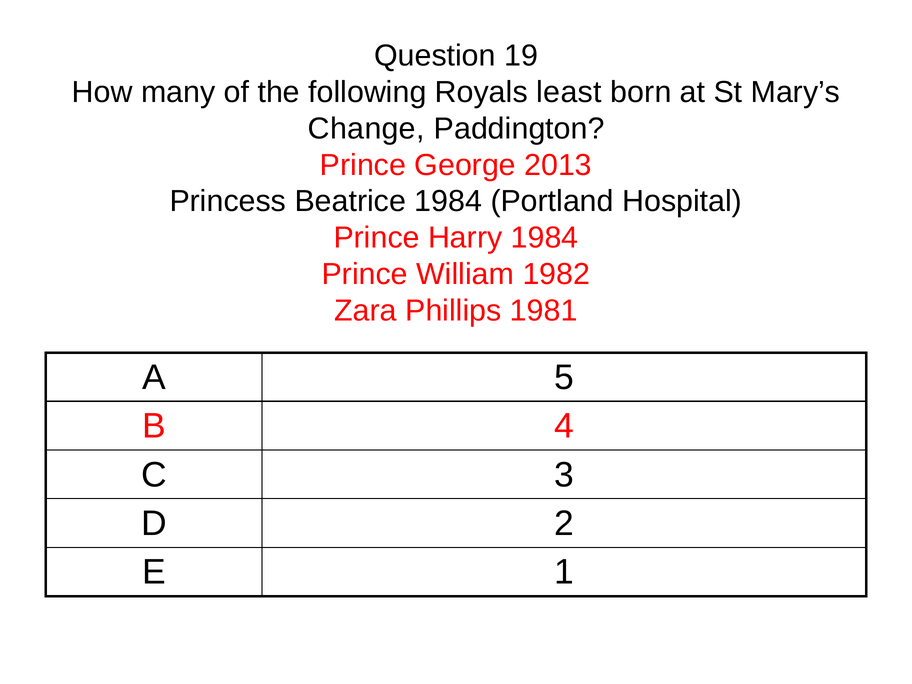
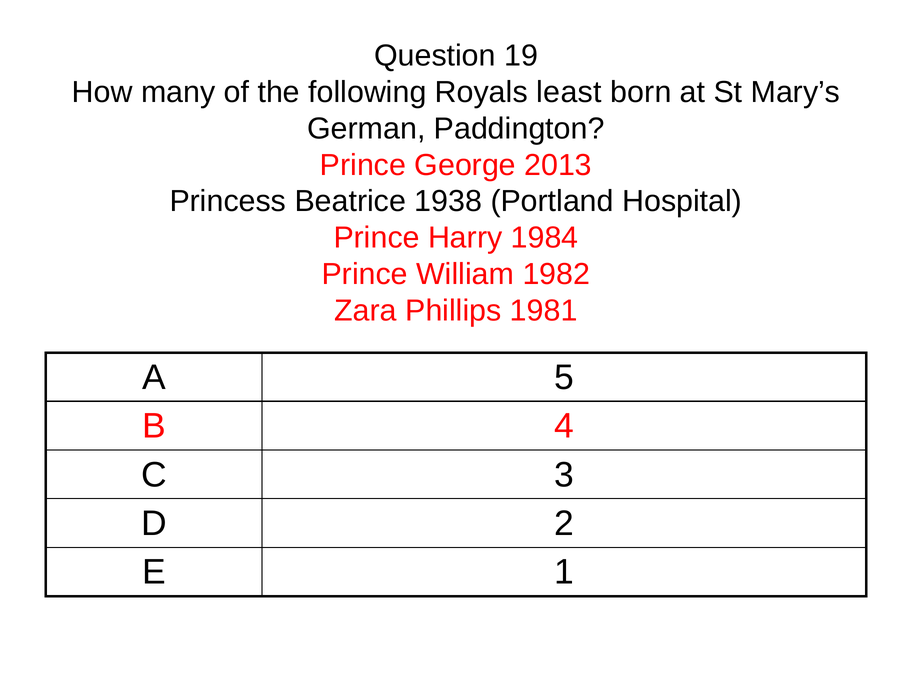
Change: Change -> German
Beatrice 1984: 1984 -> 1938
